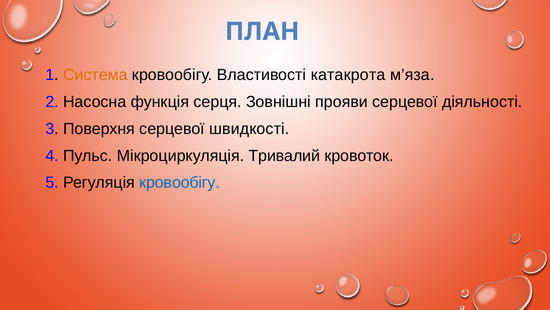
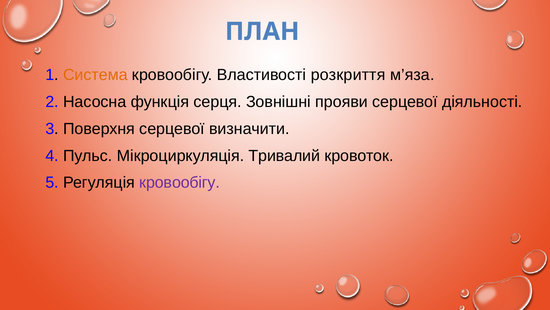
катакрота: катакрота -> розкриття
швидкості: швидкості -> визначити
кровообігу at (180, 182) colour: blue -> purple
